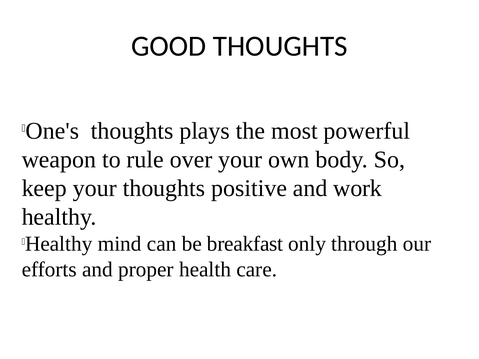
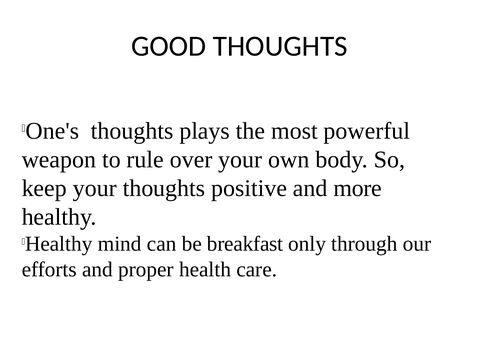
work: work -> more
